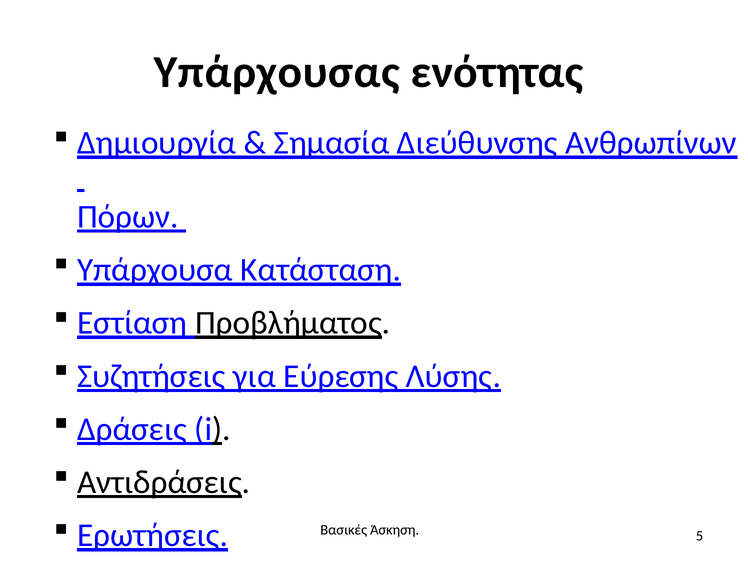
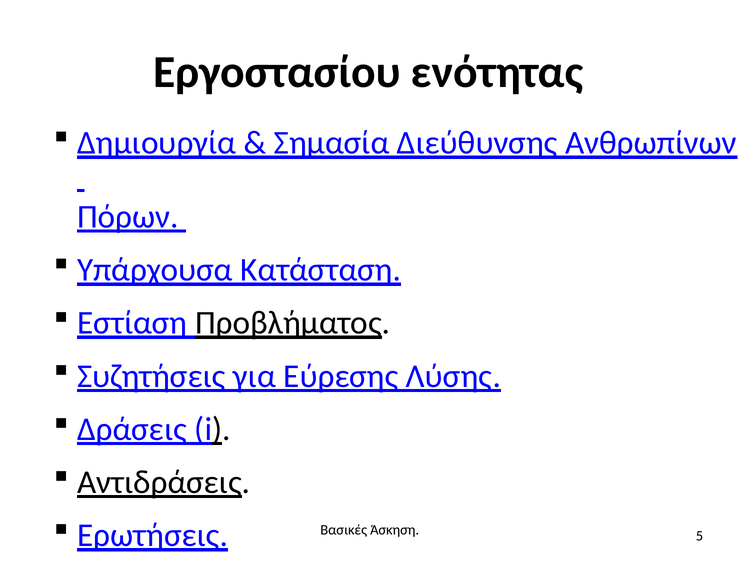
Υπάρχουσας: Υπάρχουσας -> Εργοστασίου
